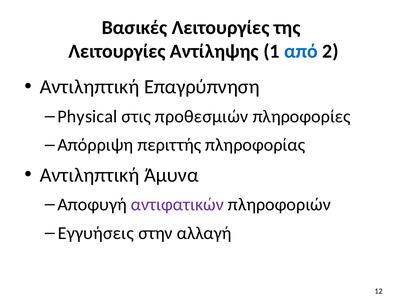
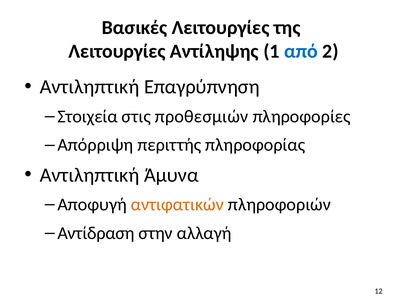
Physical: Physical -> Στοιχεία
αντιφατικών colour: purple -> orange
Εγγυήσεις: Εγγυήσεις -> Αντίδραση
